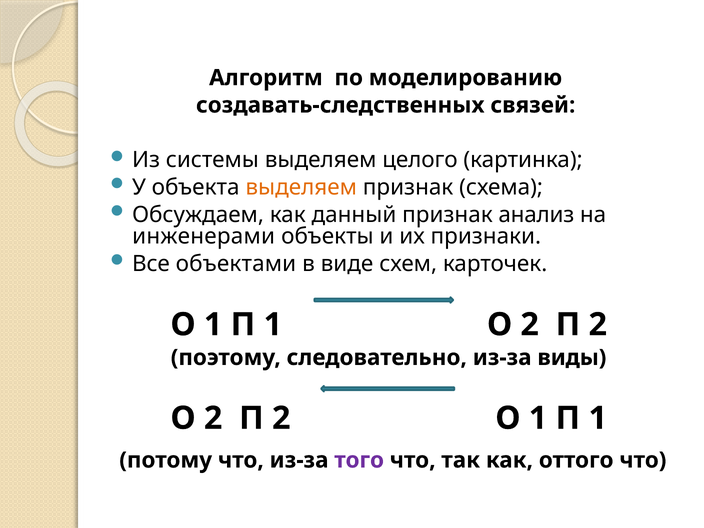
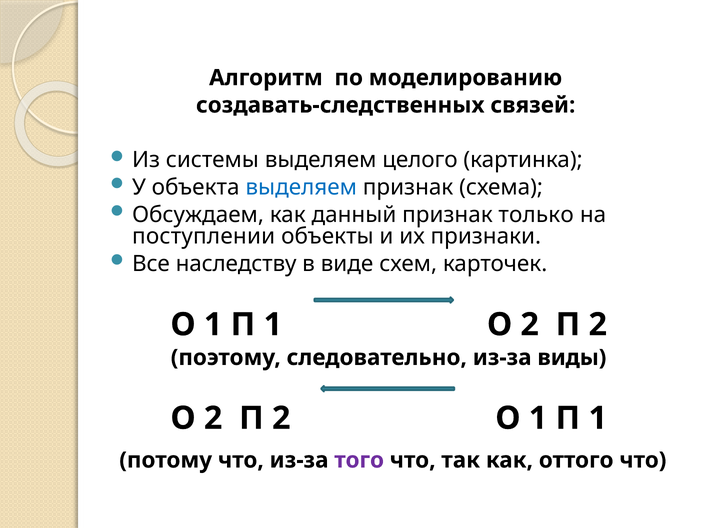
выделяем at (301, 187) colour: orange -> blue
анализ: анализ -> только
инженерами: инженерами -> поступлении
объектами: объектами -> наследству
